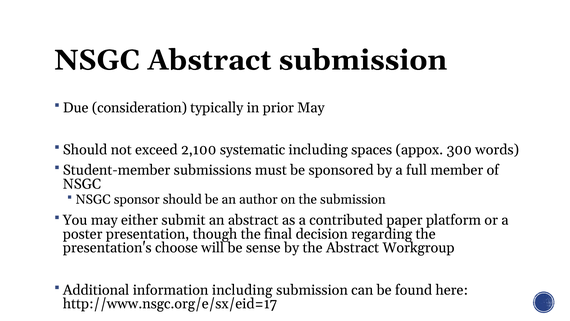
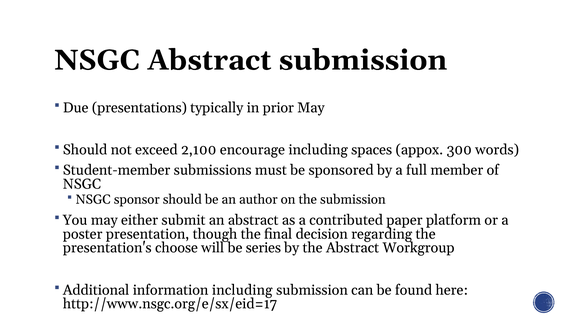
consideration: consideration -> presentations
systematic: systematic -> encourage
sense: sense -> series
